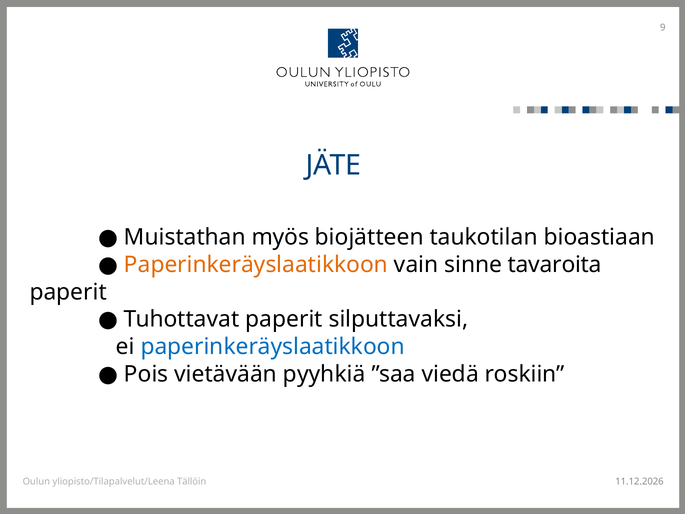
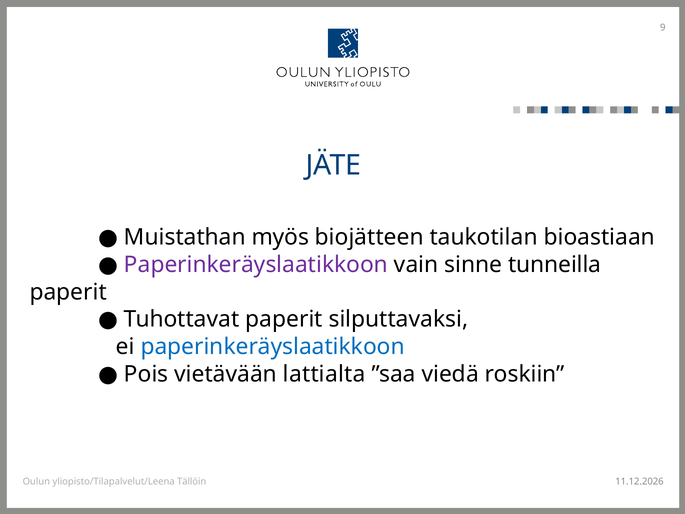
Paperinkeräyslaatikkoon at (256, 264) colour: orange -> purple
tavaroita: tavaroita -> tunneilla
pyyhkiä: pyyhkiä -> lattialta
